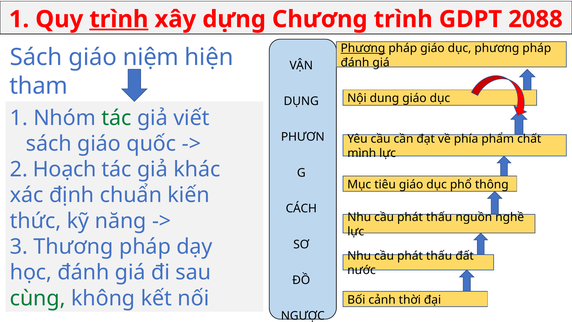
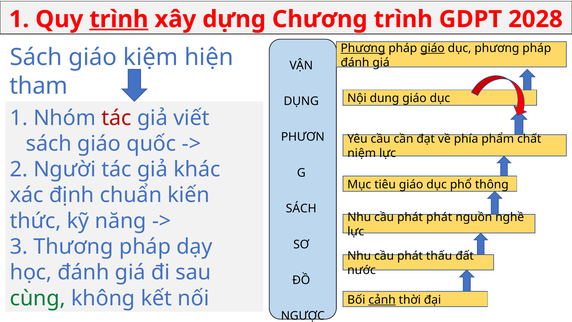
2088: 2088 -> 2028
giáo at (432, 48) underline: none -> present
niệm: niệm -> kiệm
tác at (117, 118) colour: green -> red
mình: mình -> niệm
Hoạch: Hoạch -> Người
CÁCH at (301, 208): CÁCH -> SÁCH
thấu at (439, 217): thấu -> phát
cảnh underline: none -> present
